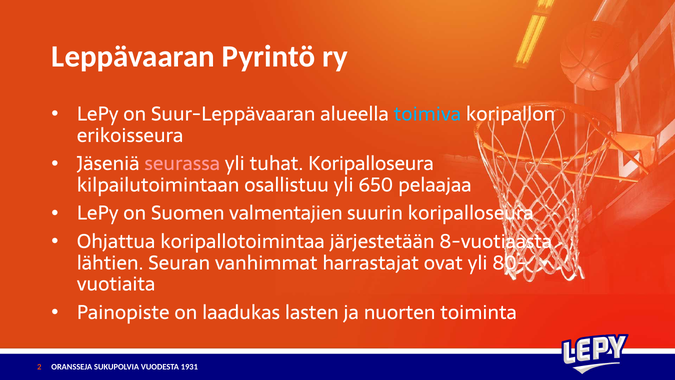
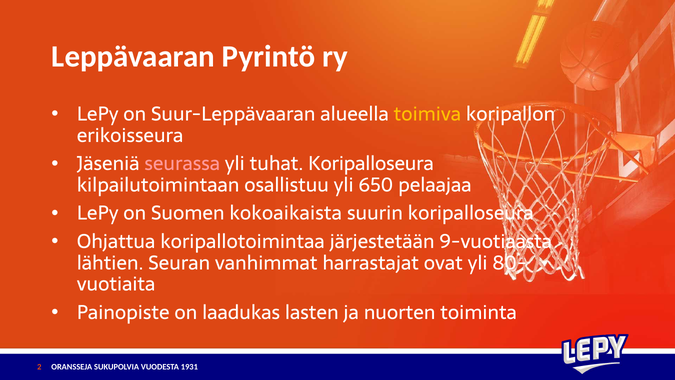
toimiva colour: light blue -> yellow
valmentajien: valmentajien -> kokoaikaista
8-vuotiaasta: 8-vuotiaasta -> 9-vuotiaasta
